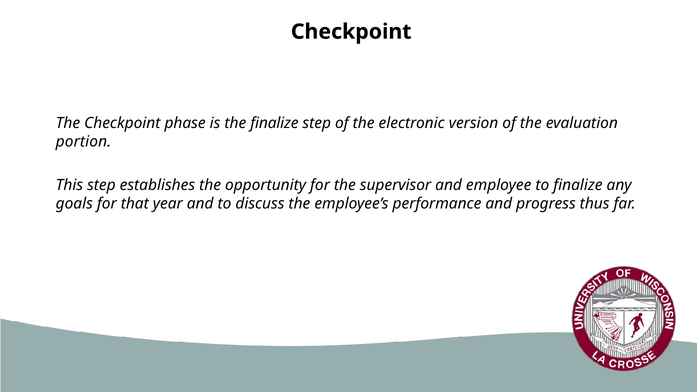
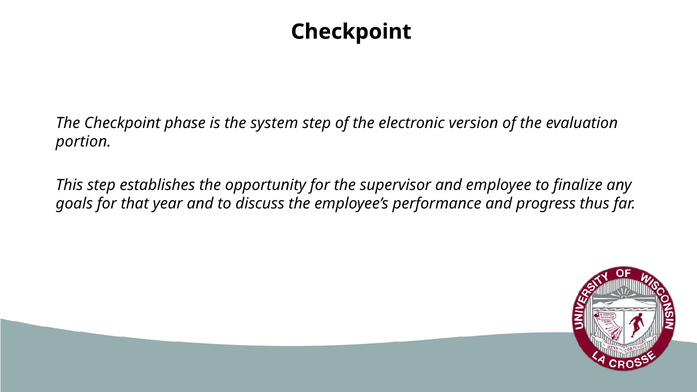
the finalize: finalize -> system
